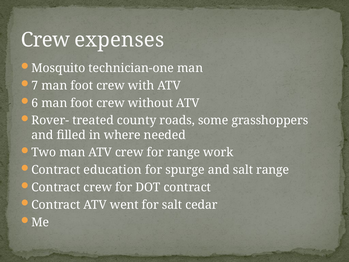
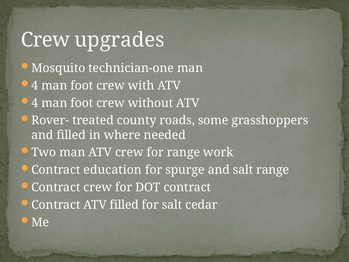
expenses: expenses -> upgrades
7 at (35, 85): 7 -> 4
6 at (35, 103): 6 -> 4
ATV went: went -> filled
